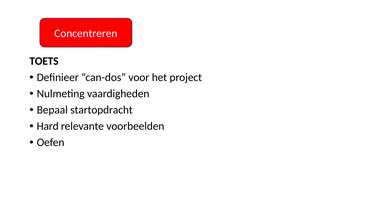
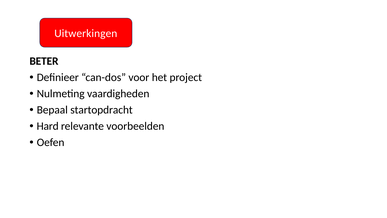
Concentreren: Concentreren -> Uitwerkingen
TOETS: TOETS -> BETER
